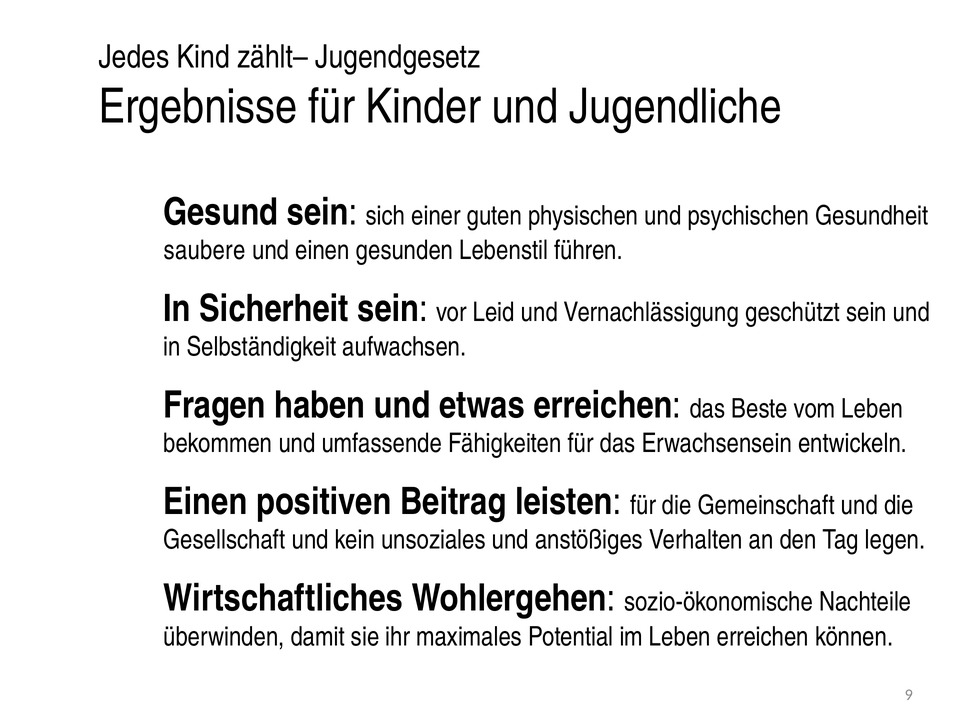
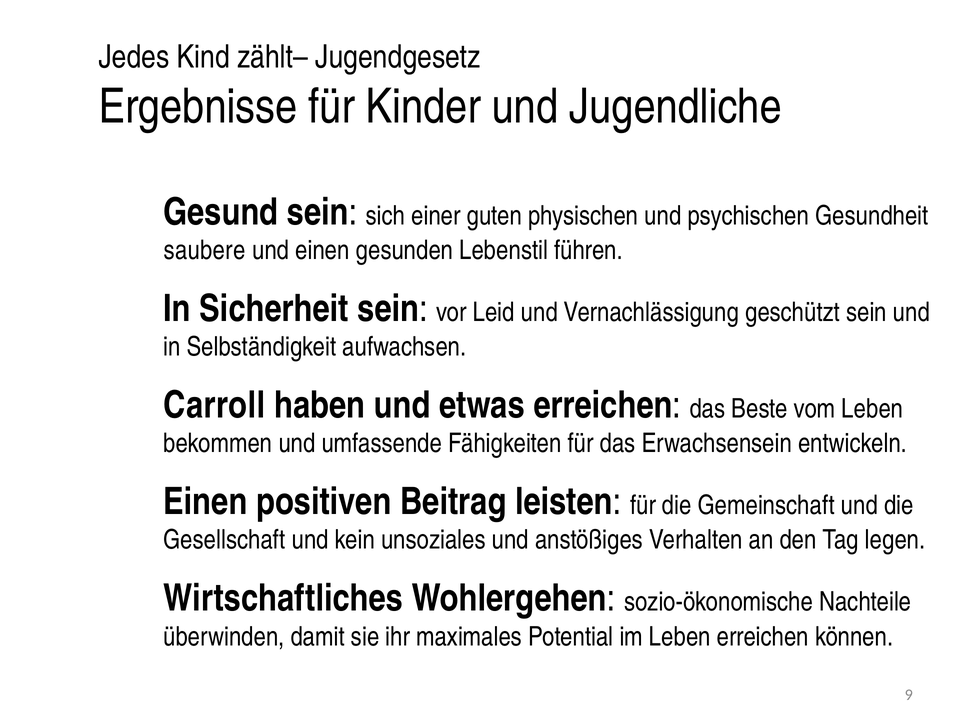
Fragen: Fragen -> Carroll
